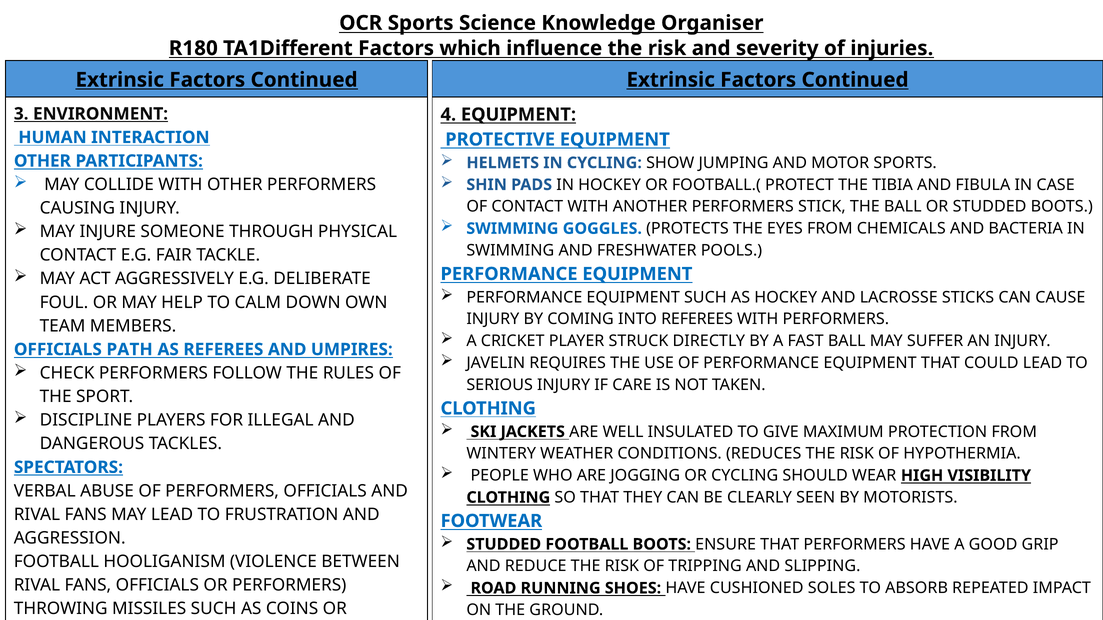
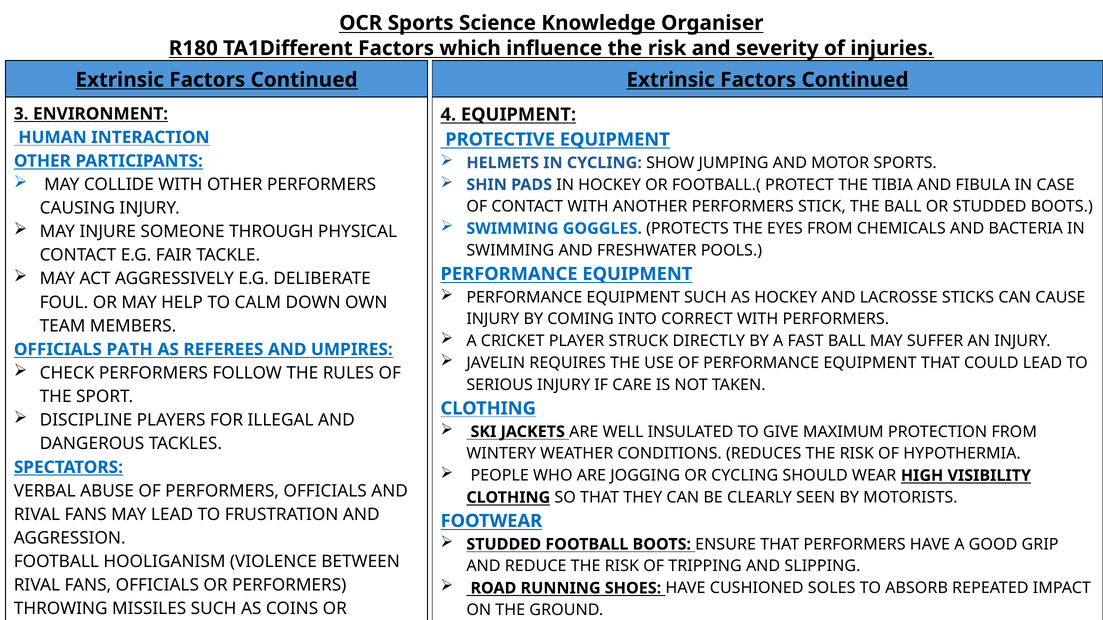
INTO REFEREES: REFEREES -> CORRECT
